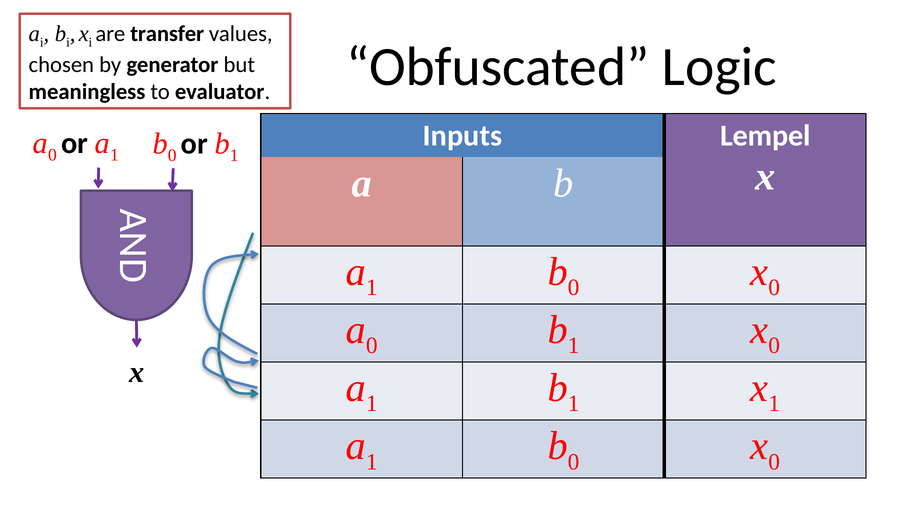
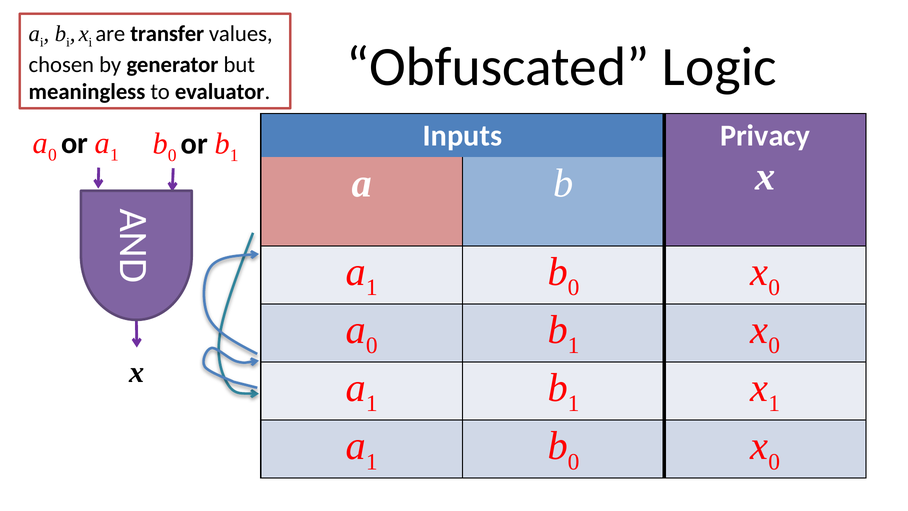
Lempel: Lempel -> Privacy
